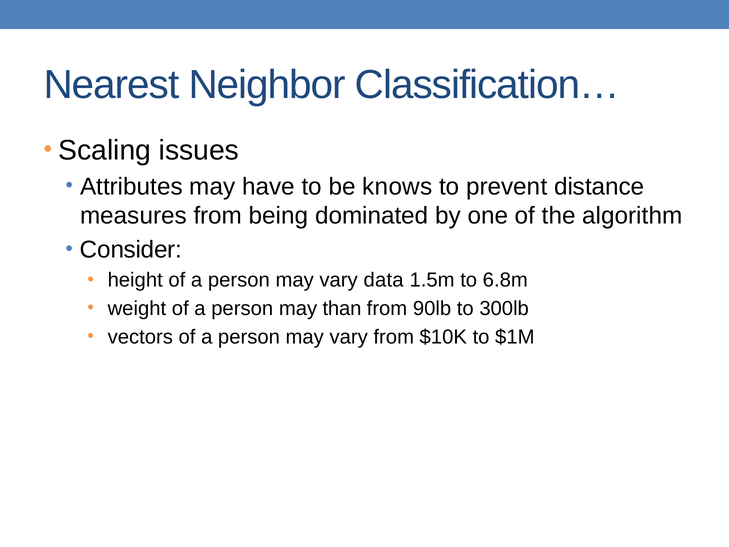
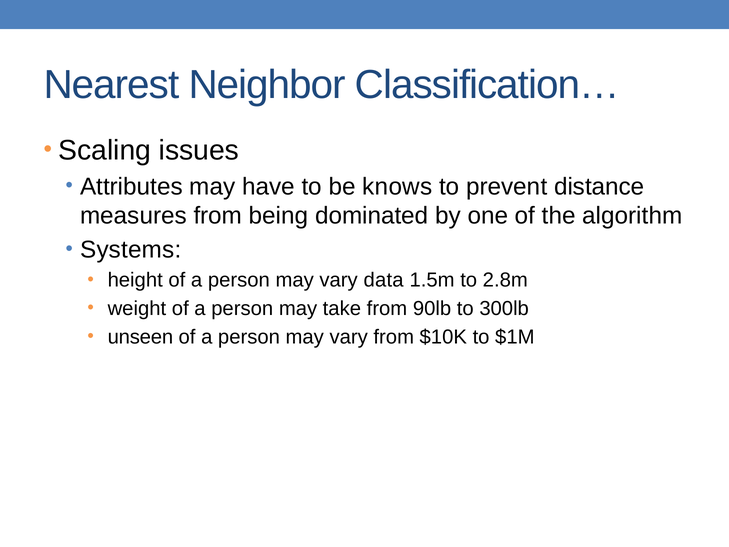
Consider: Consider -> Systems
6.8m: 6.8m -> 2.8m
than: than -> take
vectors: vectors -> unseen
